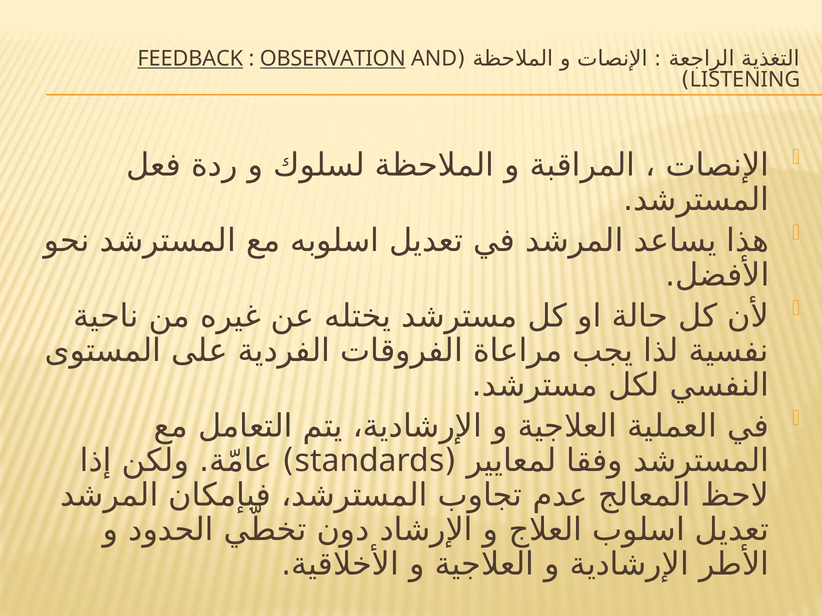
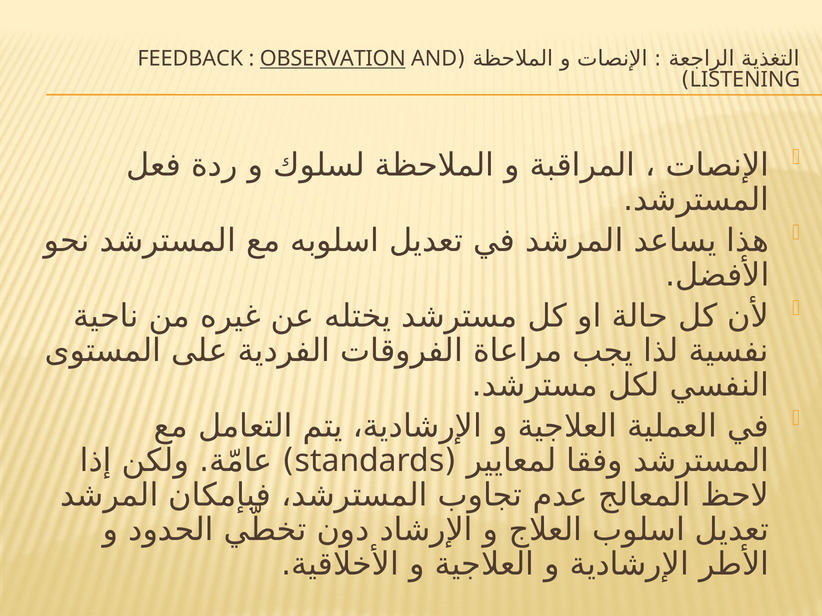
FEEDBACK underline: present -> none
